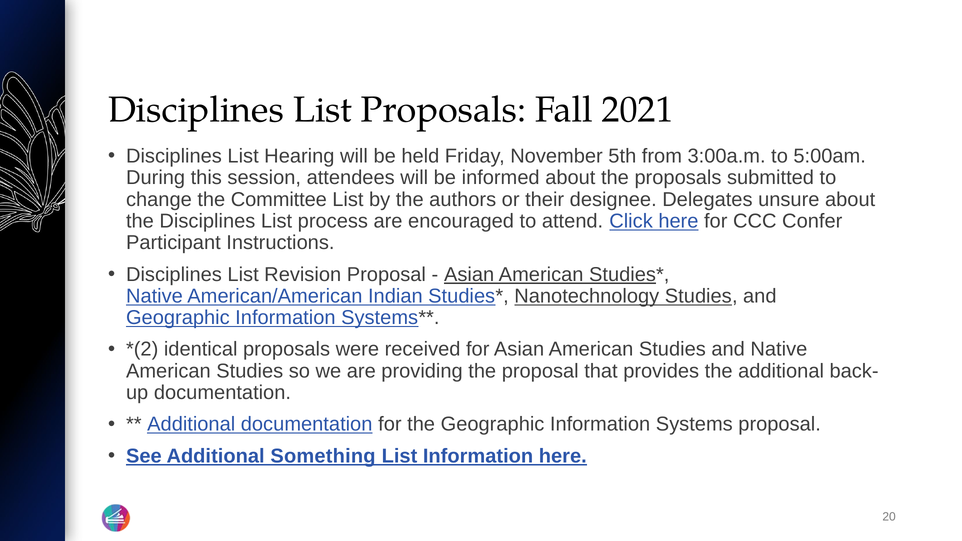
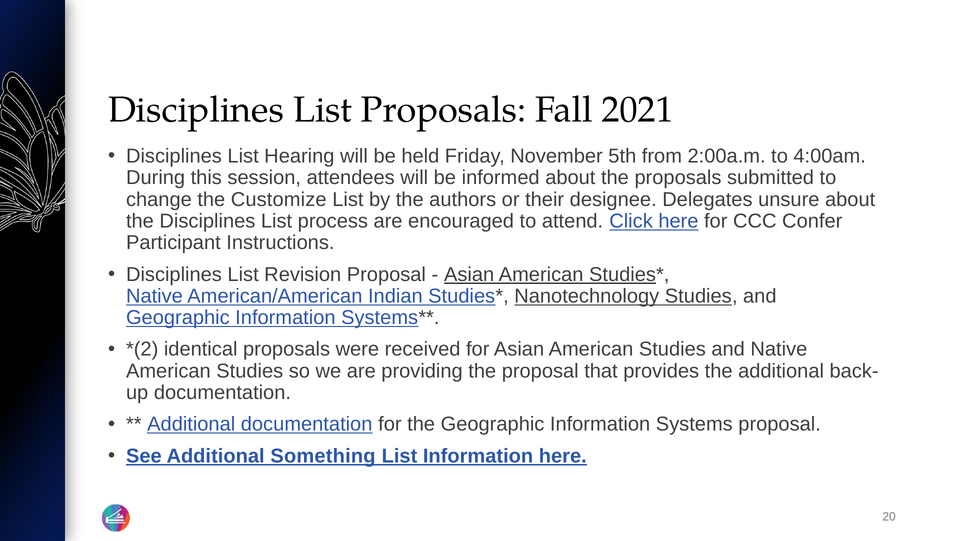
3:00a.m: 3:00a.m -> 2:00a.m
5:00am: 5:00am -> 4:00am
Committee: Committee -> Customize
